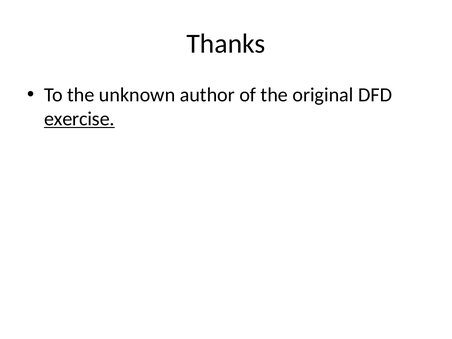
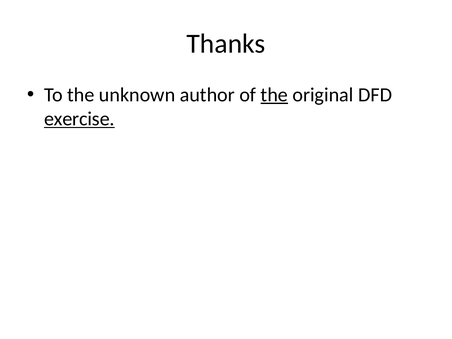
the at (274, 95) underline: none -> present
